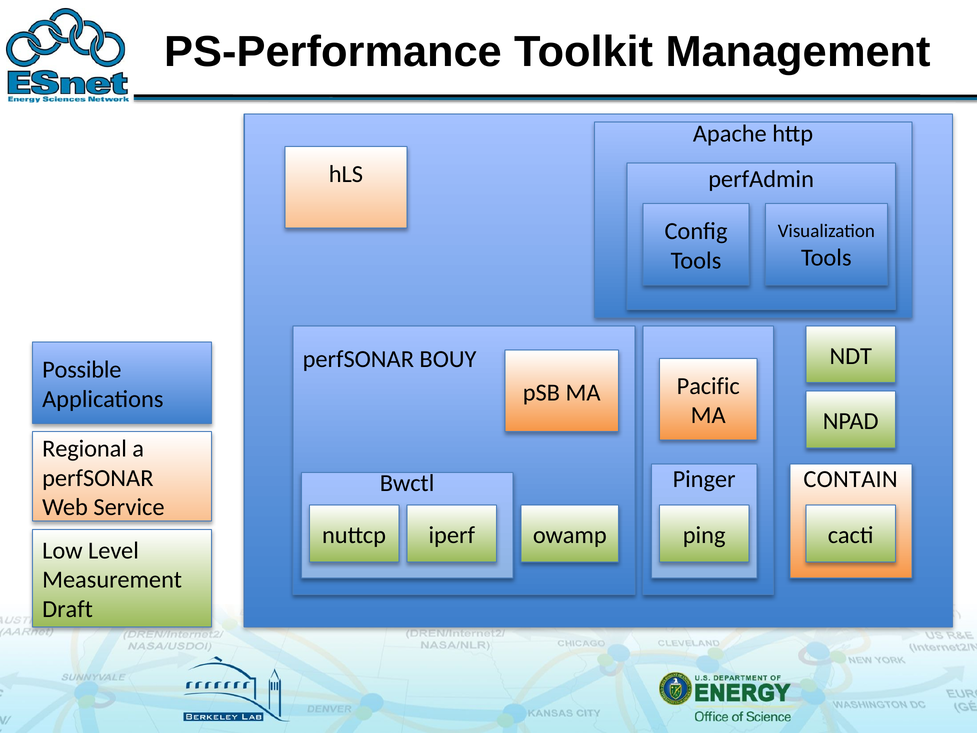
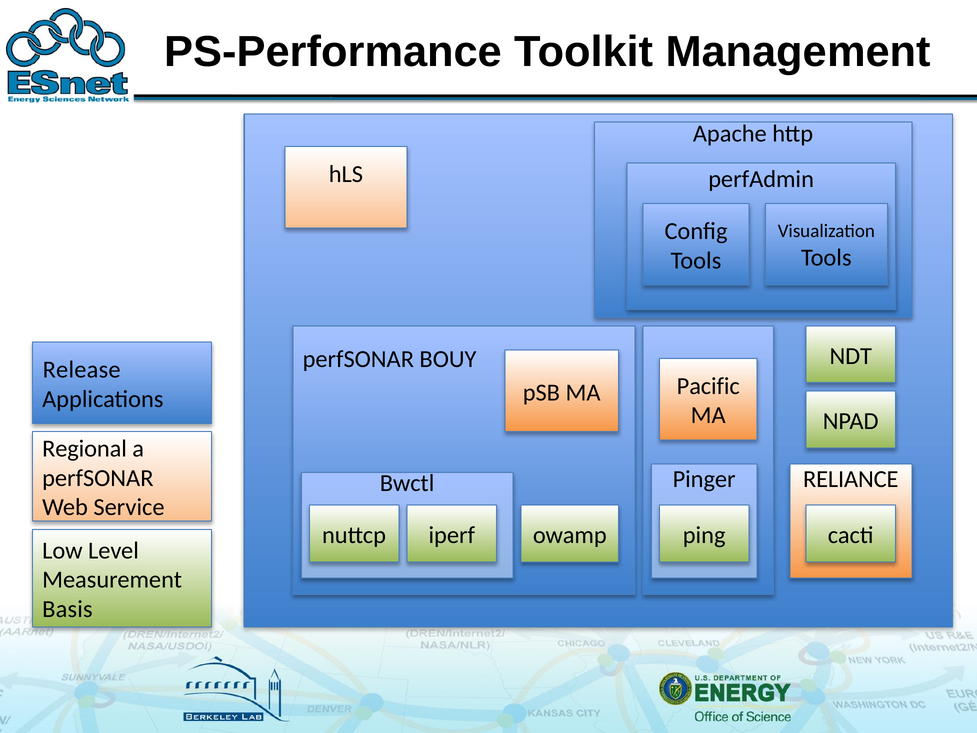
Possible: Possible -> Release
CONTAIN: CONTAIN -> RELIANCE
Draft: Draft -> Basis
